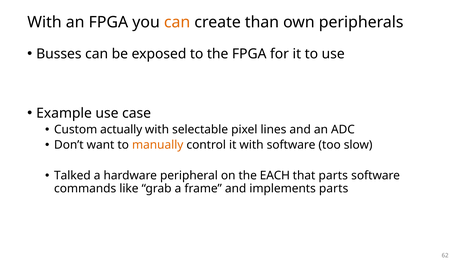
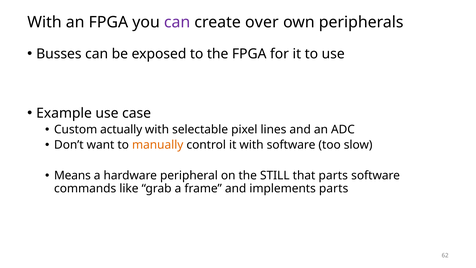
can at (177, 22) colour: orange -> purple
than: than -> over
Talked: Talked -> Means
EACH: EACH -> STILL
